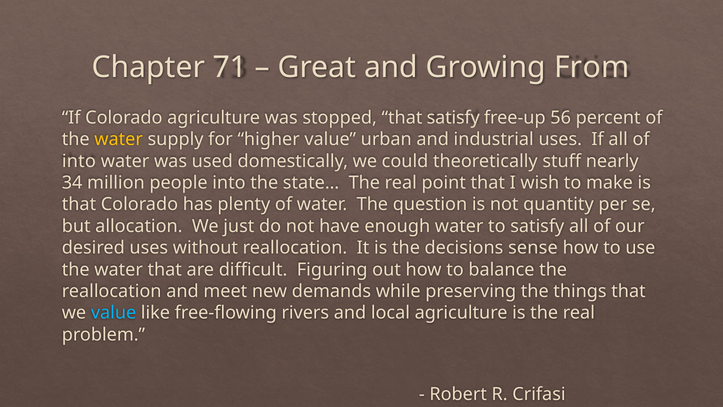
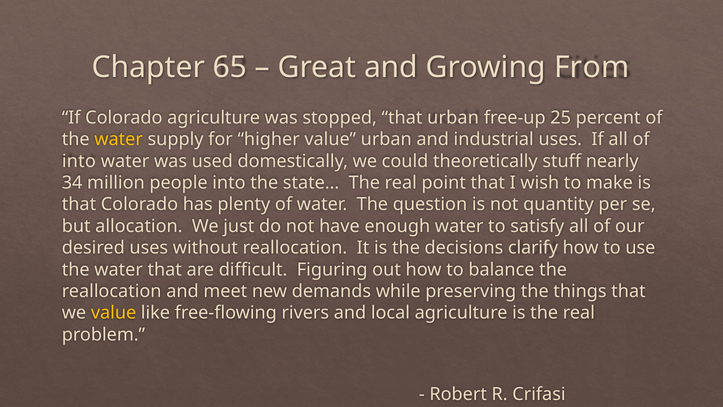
71: 71 -> 65
that satisfy: satisfy -> urban
56: 56 -> 25
sense: sense -> clarify
value at (114, 313) colour: light blue -> yellow
